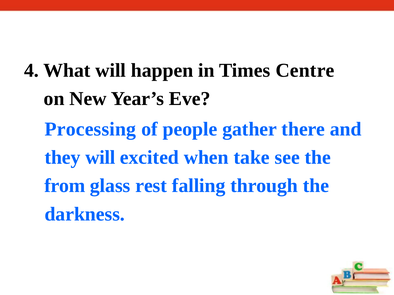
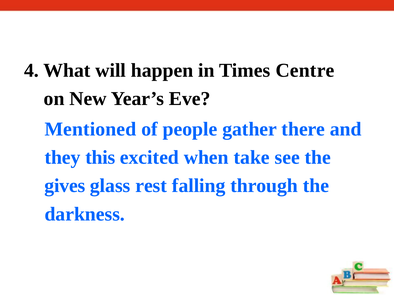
Processing: Processing -> Mentioned
they will: will -> this
from: from -> gives
